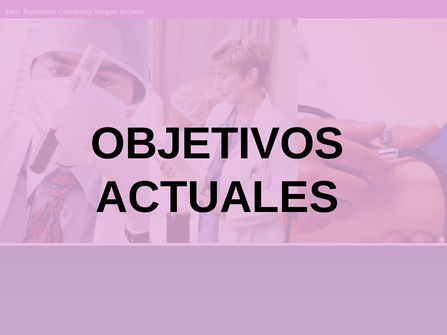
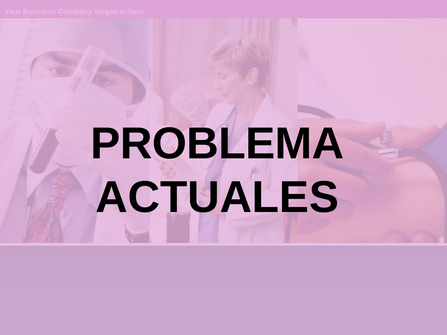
OBJETIVOS: OBJETIVOS -> PROBLEMA
